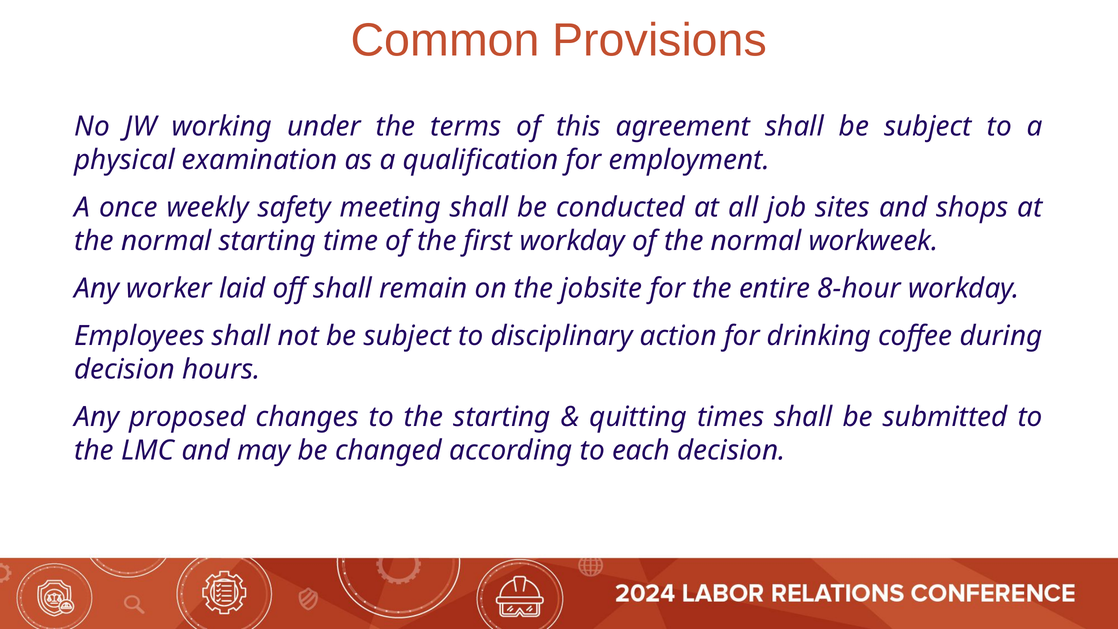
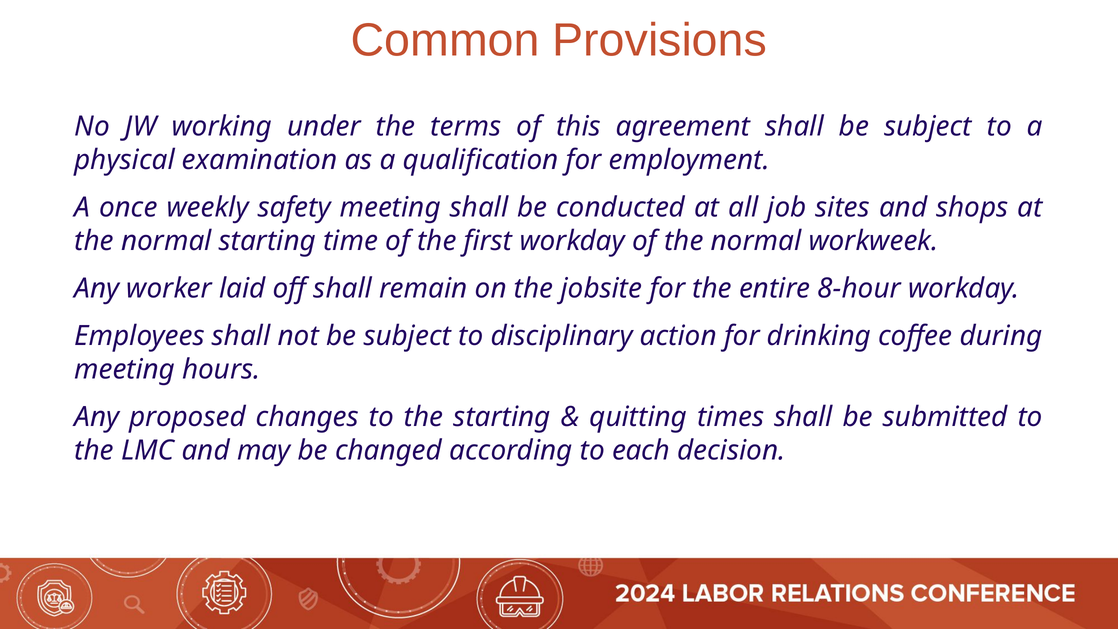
decision at (125, 369): decision -> meeting
